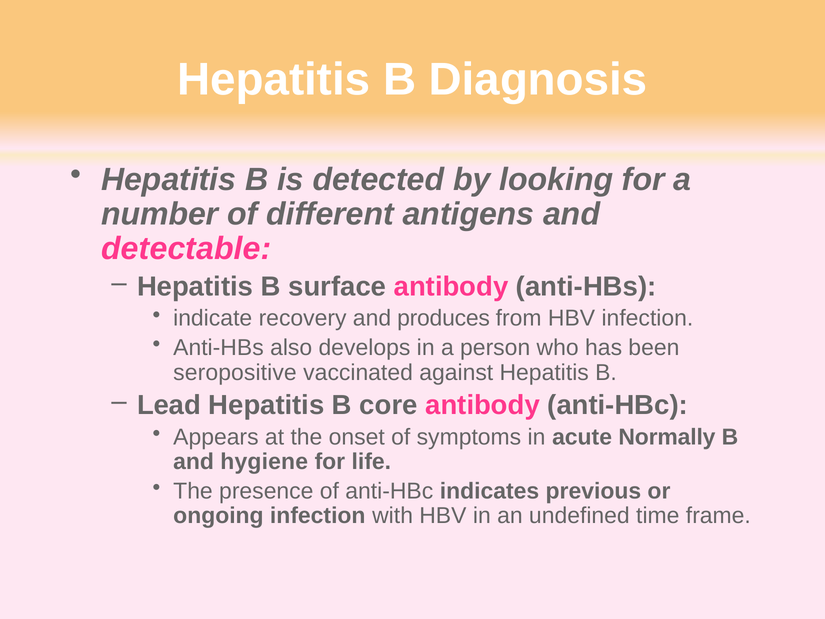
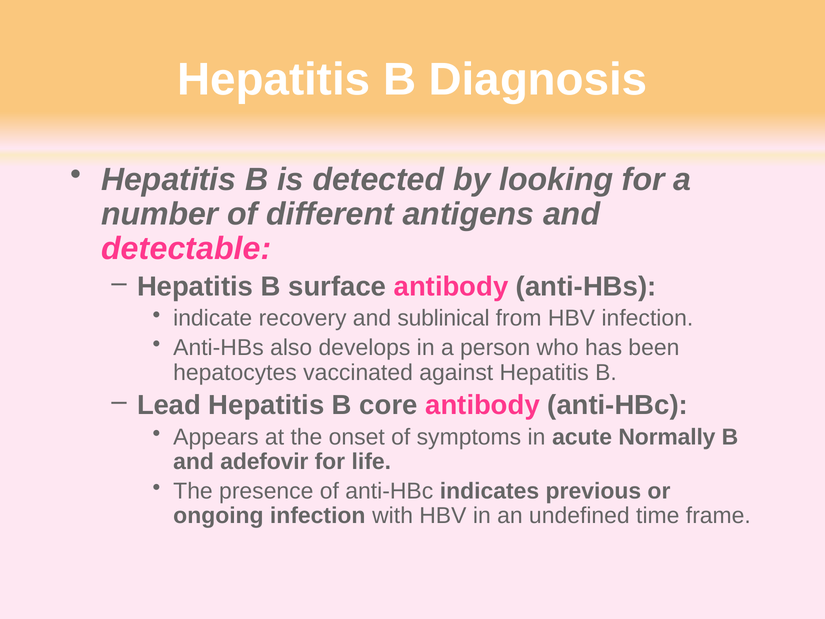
produces: produces -> sublinical
seropositive: seropositive -> hepatocytes
hygiene: hygiene -> adefovir
